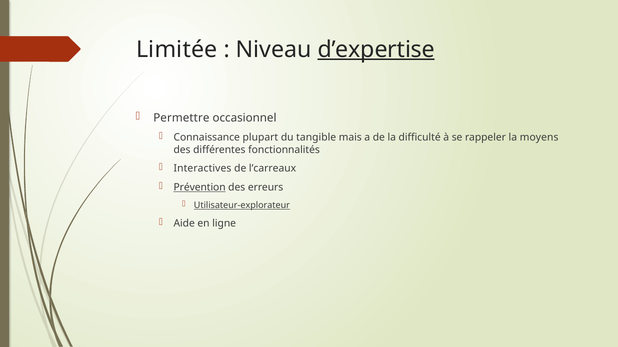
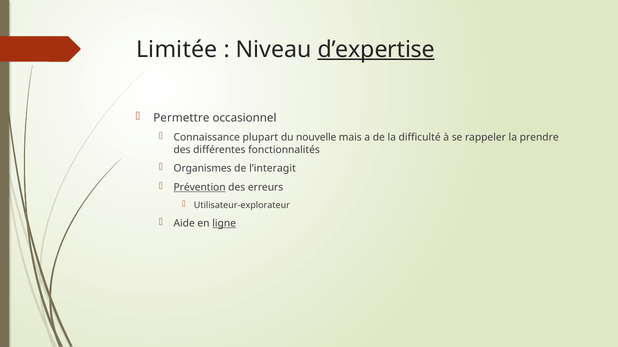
tangible: tangible -> nouvelle
moyens: moyens -> prendre
Interactives: Interactives -> Organismes
l’carreaux: l’carreaux -> l’interagit
Utilisateur-explorateur underline: present -> none
ligne underline: none -> present
